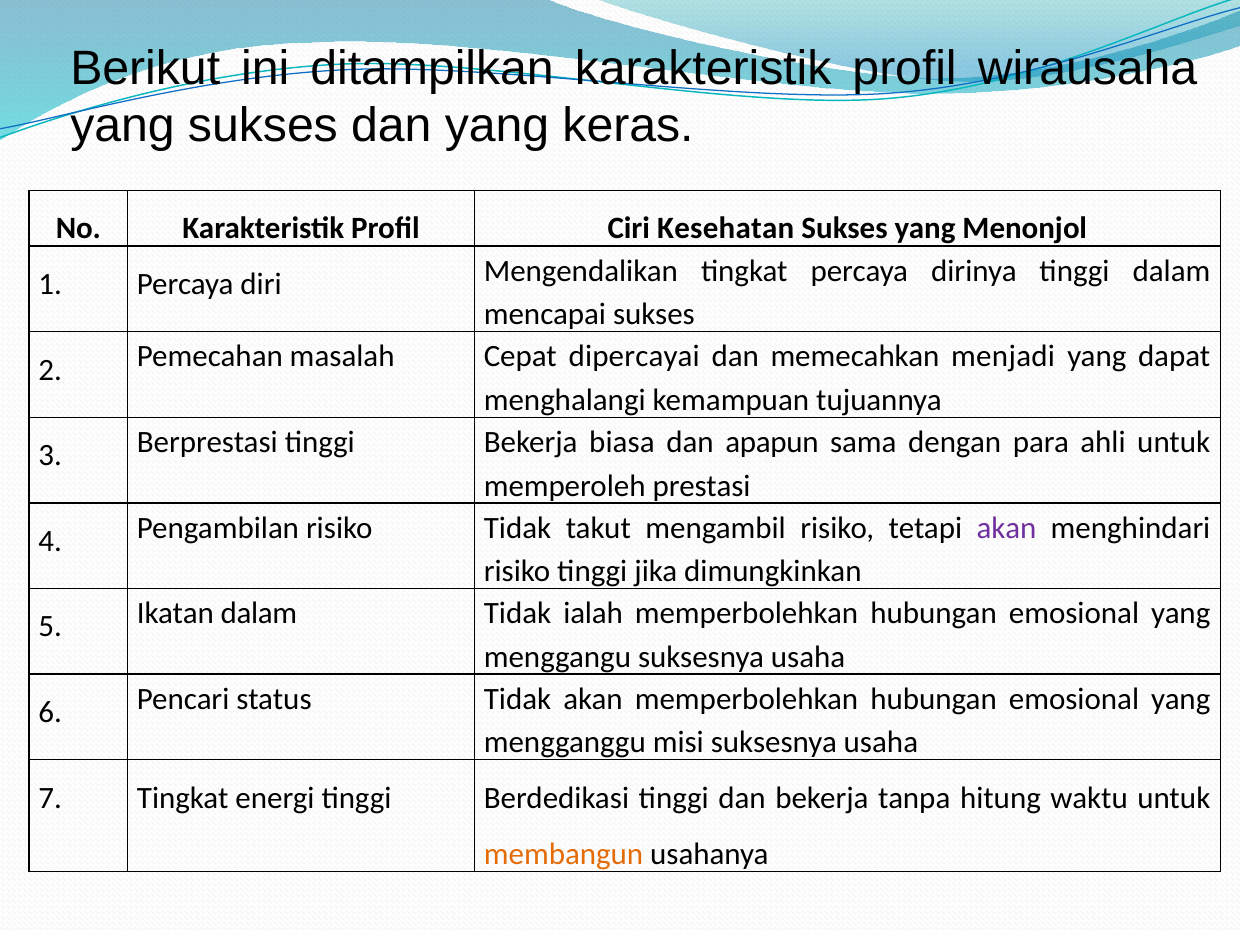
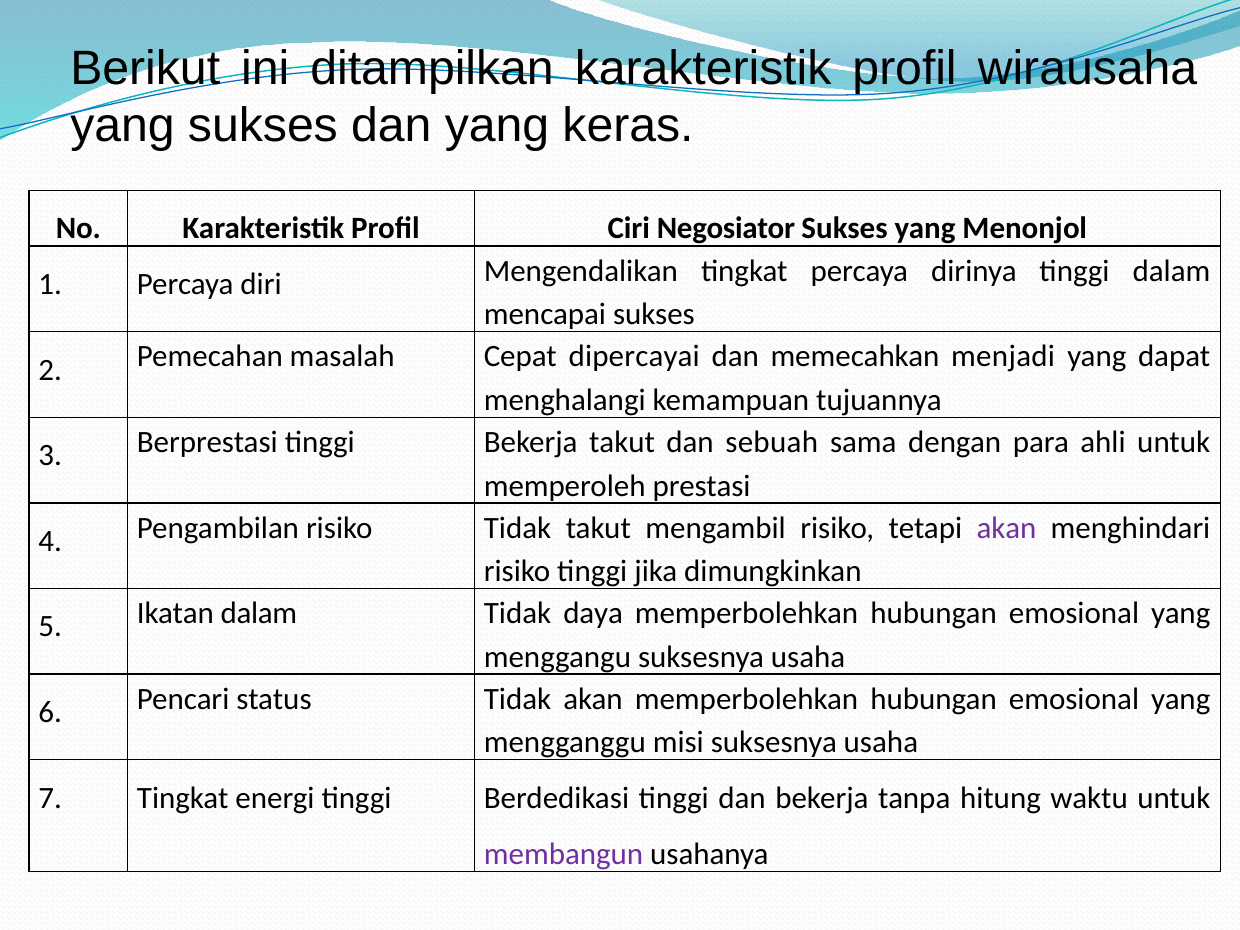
Kesehatan: Kesehatan -> Negosiator
Bekerja biasa: biasa -> takut
apapun: apapun -> sebuah
ialah: ialah -> daya
membangun colour: orange -> purple
